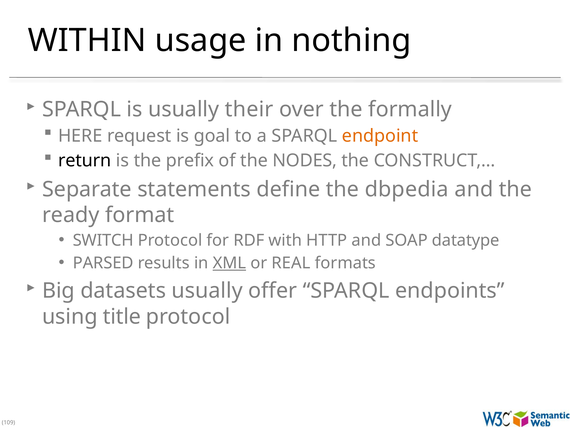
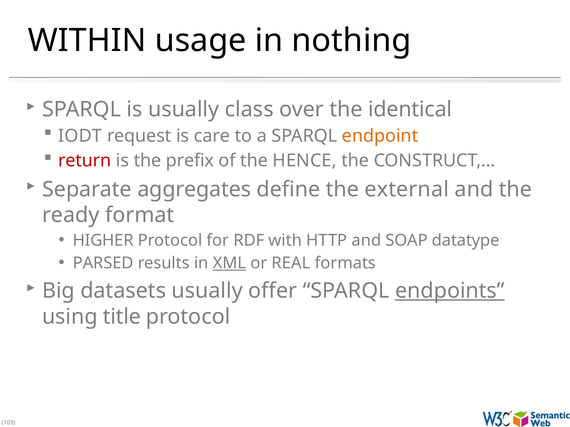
their: their -> class
formally: formally -> identical
HERE: HERE -> IODT
goal: goal -> care
return colour: black -> red
NODES: NODES -> HENCE
statements: statements -> aggregates
dbpedia: dbpedia -> external
SWITCH: SWITCH -> HIGHER
endpoints underline: none -> present
